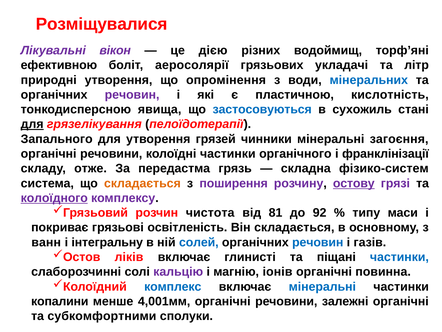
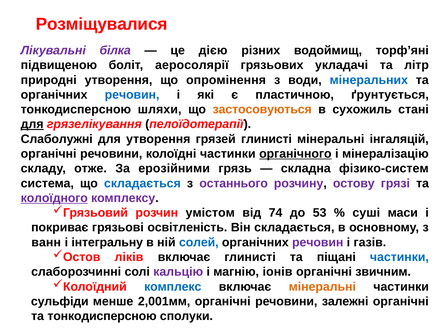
вікон: вікон -> білка
ефективною: ефективною -> підвищеною
речовин at (132, 95) colour: purple -> blue
кислотність: кислотність -> ґрунтується
явища: явища -> шляхи
застосовуються colour: blue -> orange
Запального: Запального -> Слаболужні
грязей чинники: чинники -> глинисті
загоєння: загоєння -> інгаляцій
органічного underline: none -> present
франклінізації: франклінізації -> мінералізацію
передастма: передастма -> ерозійними
складається at (142, 183) colour: orange -> blue
поширення: поширення -> останнього
остову underline: present -> none
чистота: чистота -> умістом
81: 81 -> 74
92: 92 -> 53
типу: типу -> суші
речовин at (318, 242) colour: blue -> purple
повинна: повинна -> звичним
мінеральні at (322, 286) colour: blue -> orange
копалини: копалини -> сульфіди
4,001мм: 4,001мм -> 2,001мм
та субкомфортними: субкомфортними -> тонкодисперсною
